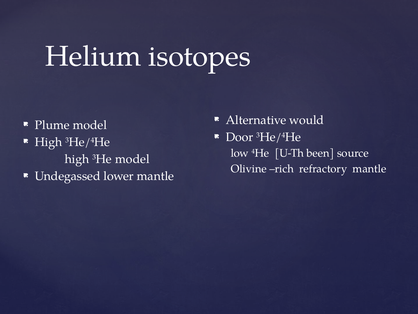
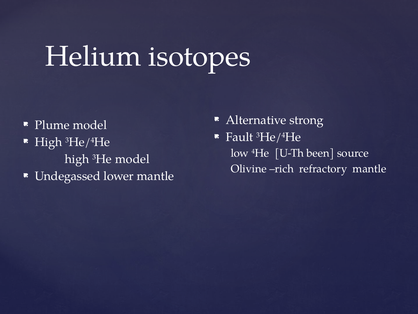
would: would -> strong
Door: Door -> Fault
